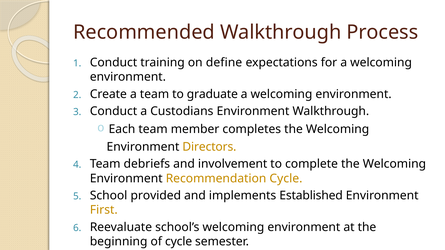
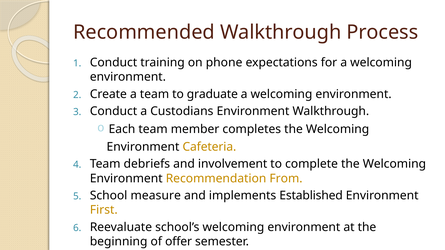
define: define -> phone
Directors: Directors -> Cafeteria
Recommendation Cycle: Cycle -> From
provided: provided -> measure
of cycle: cycle -> offer
